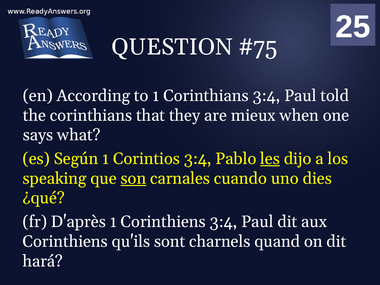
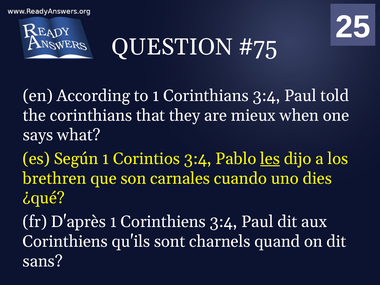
speaking: speaking -> brethren
son underline: present -> none
hará: hará -> sans
